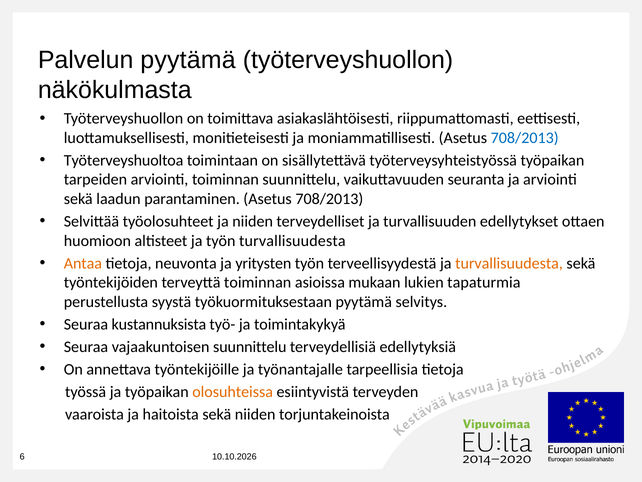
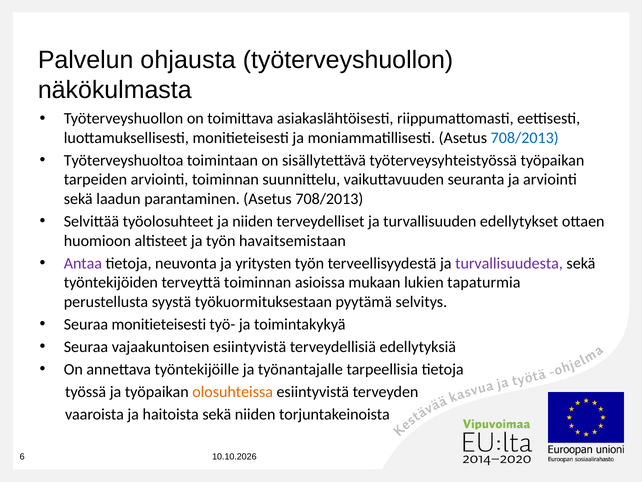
Palvelun pyytämä: pyytämä -> ohjausta
työn turvallisuudesta: turvallisuudesta -> havaitsemistaan
Antaa colour: orange -> purple
turvallisuudesta at (509, 263) colour: orange -> purple
Seuraa kustannuksista: kustannuksista -> monitieteisesti
vajaakuntoisen suunnittelu: suunnittelu -> esiintyvistä
